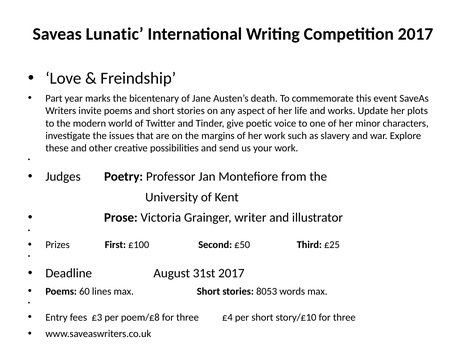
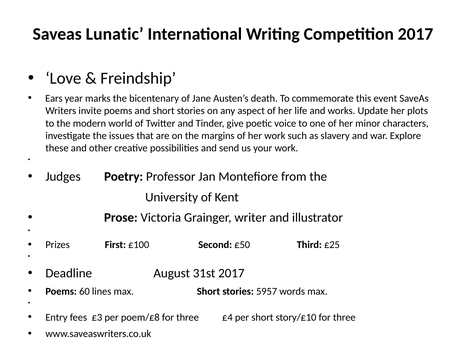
Part: Part -> Ears
8053: 8053 -> 5957
